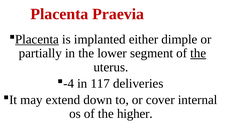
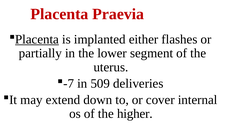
dimple: dimple -> flashes
the at (198, 53) underline: present -> none
-4: -4 -> -7
117: 117 -> 509
